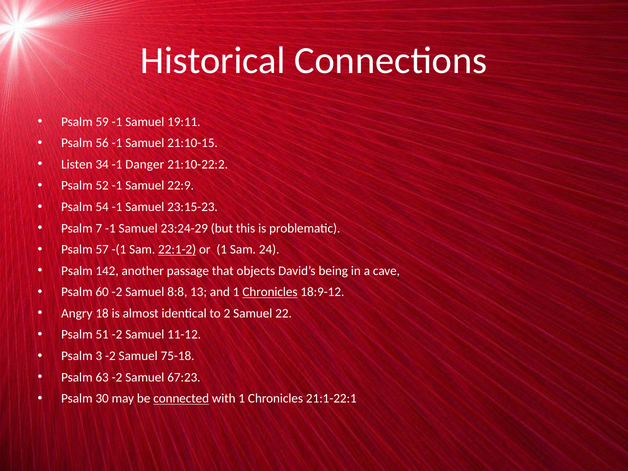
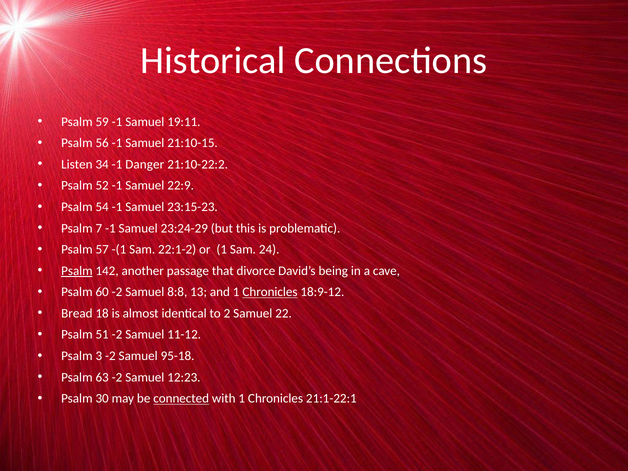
22:1-2 underline: present -> none
Psalm at (77, 271) underline: none -> present
objects: objects -> divorce
Angry: Angry -> Bread
75-18: 75-18 -> 95-18
67:23: 67:23 -> 12:23
